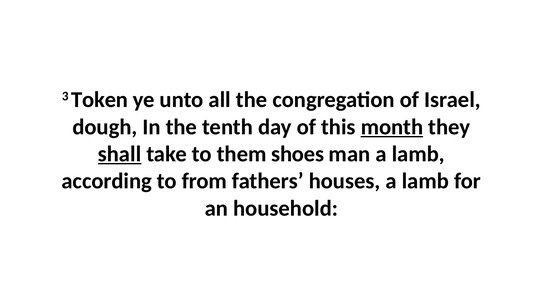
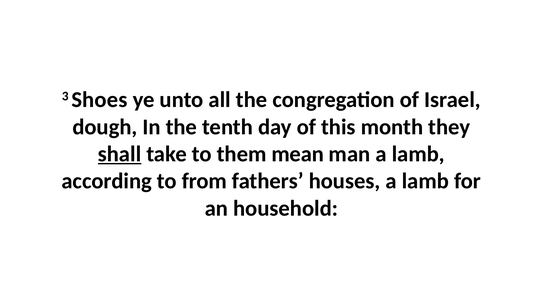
Token: Token -> Shoes
month underline: present -> none
shoes: shoes -> mean
